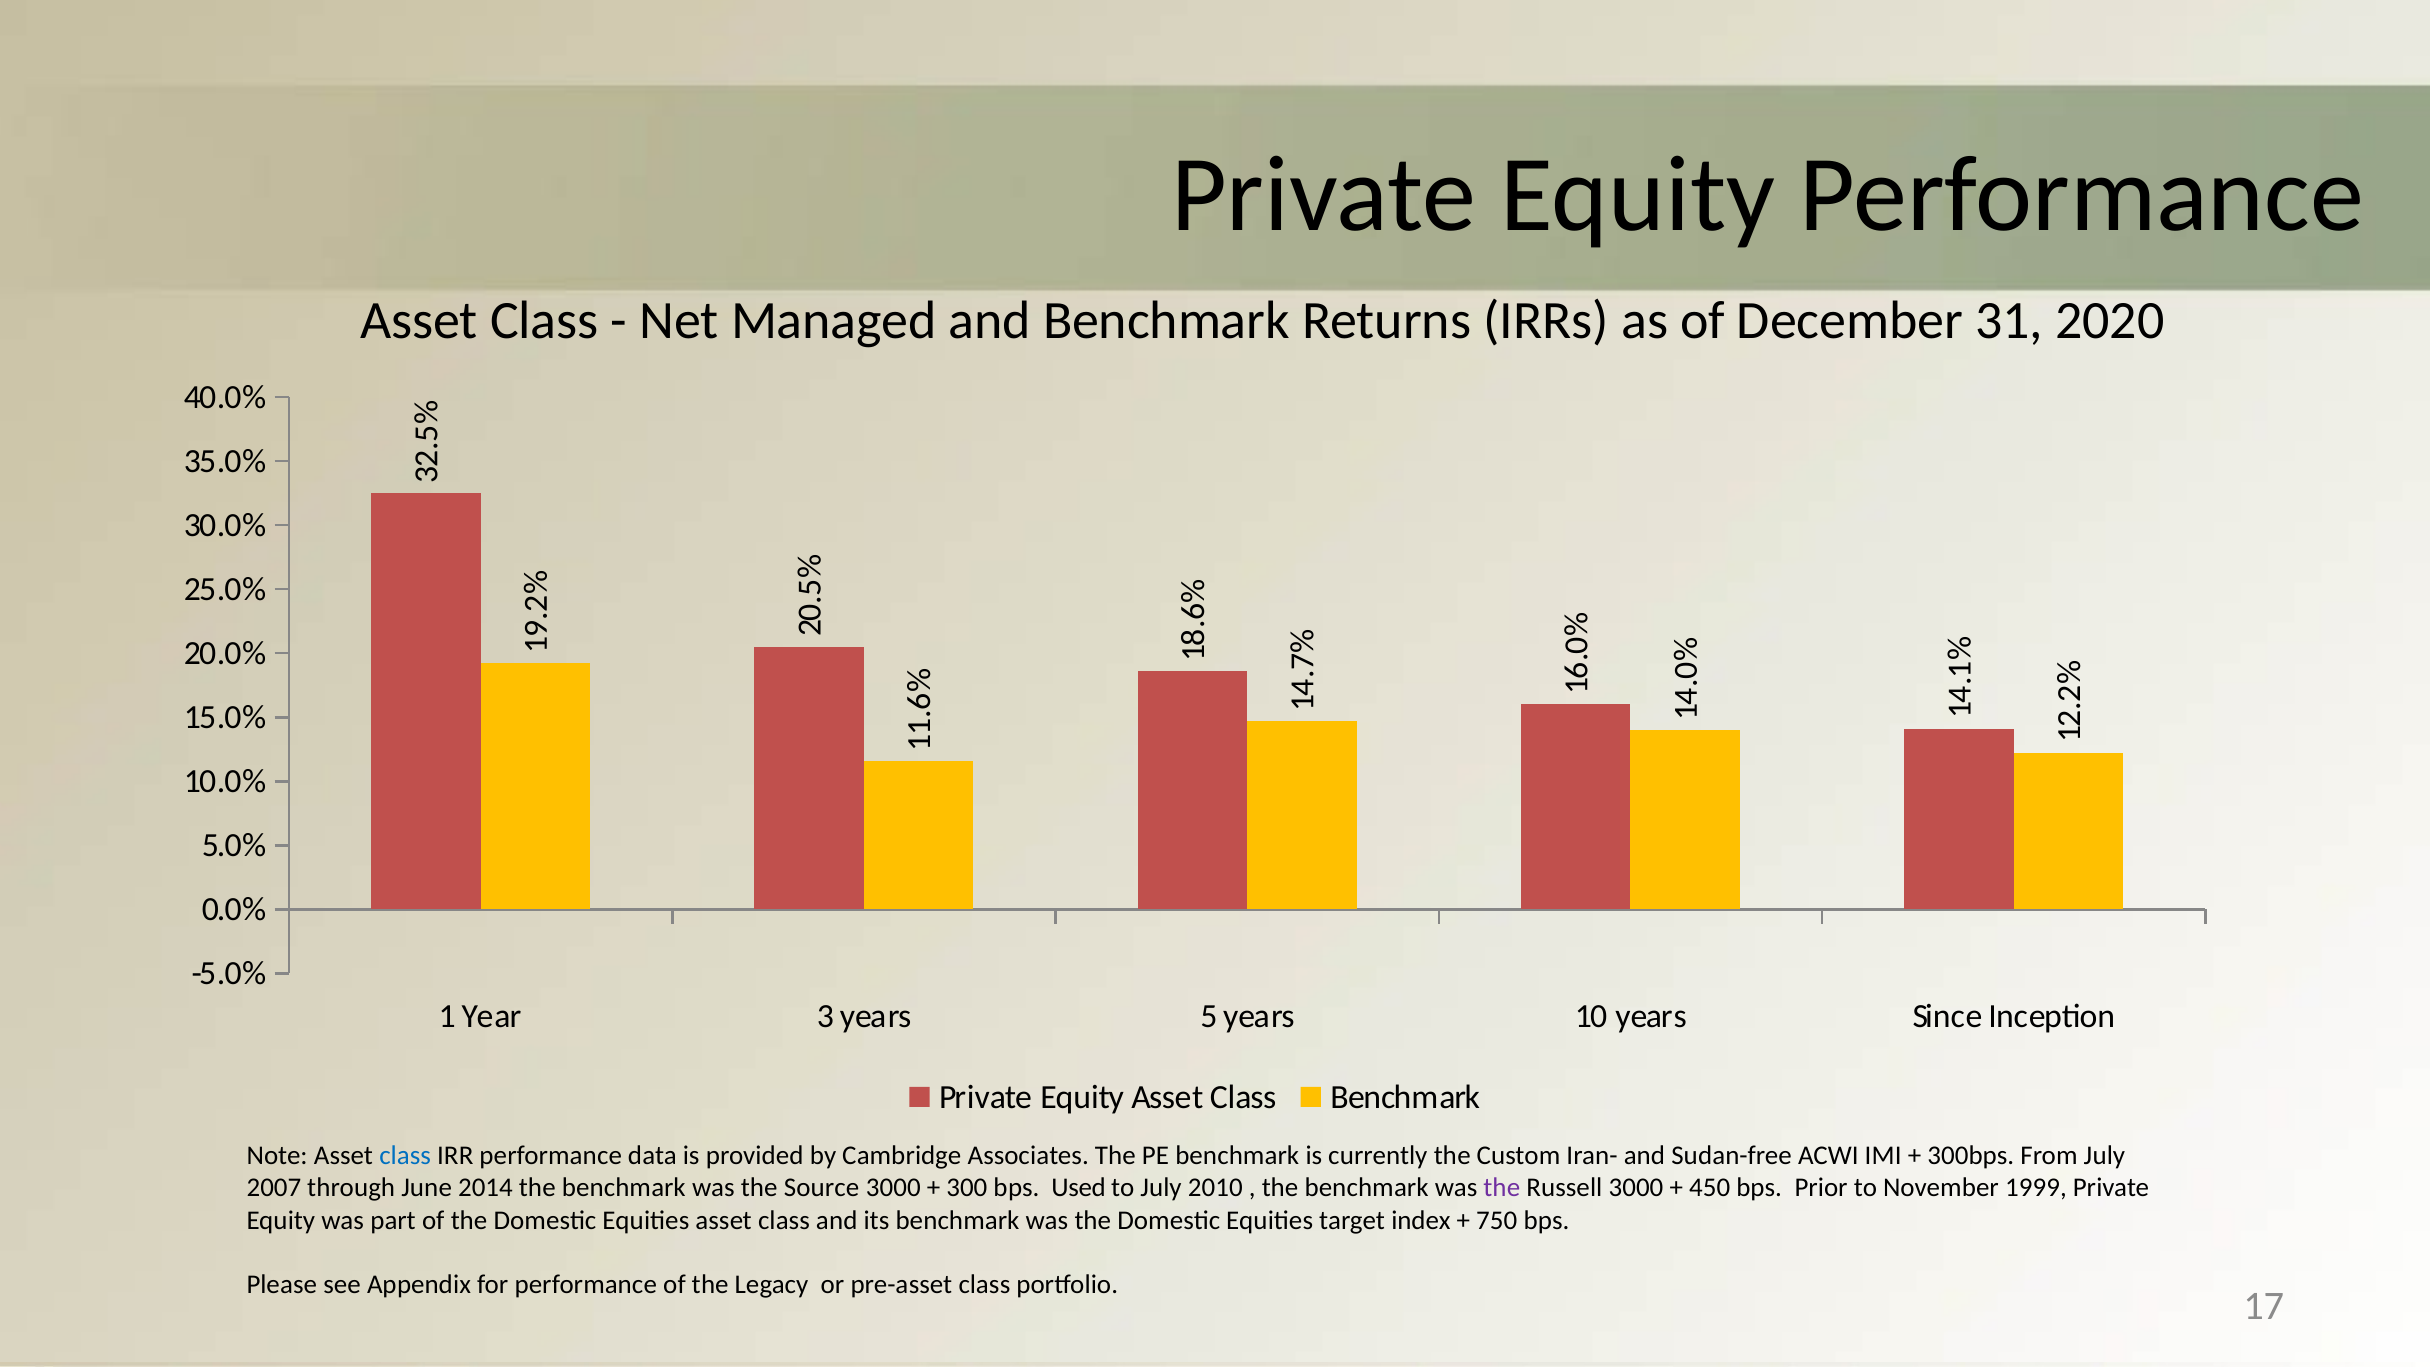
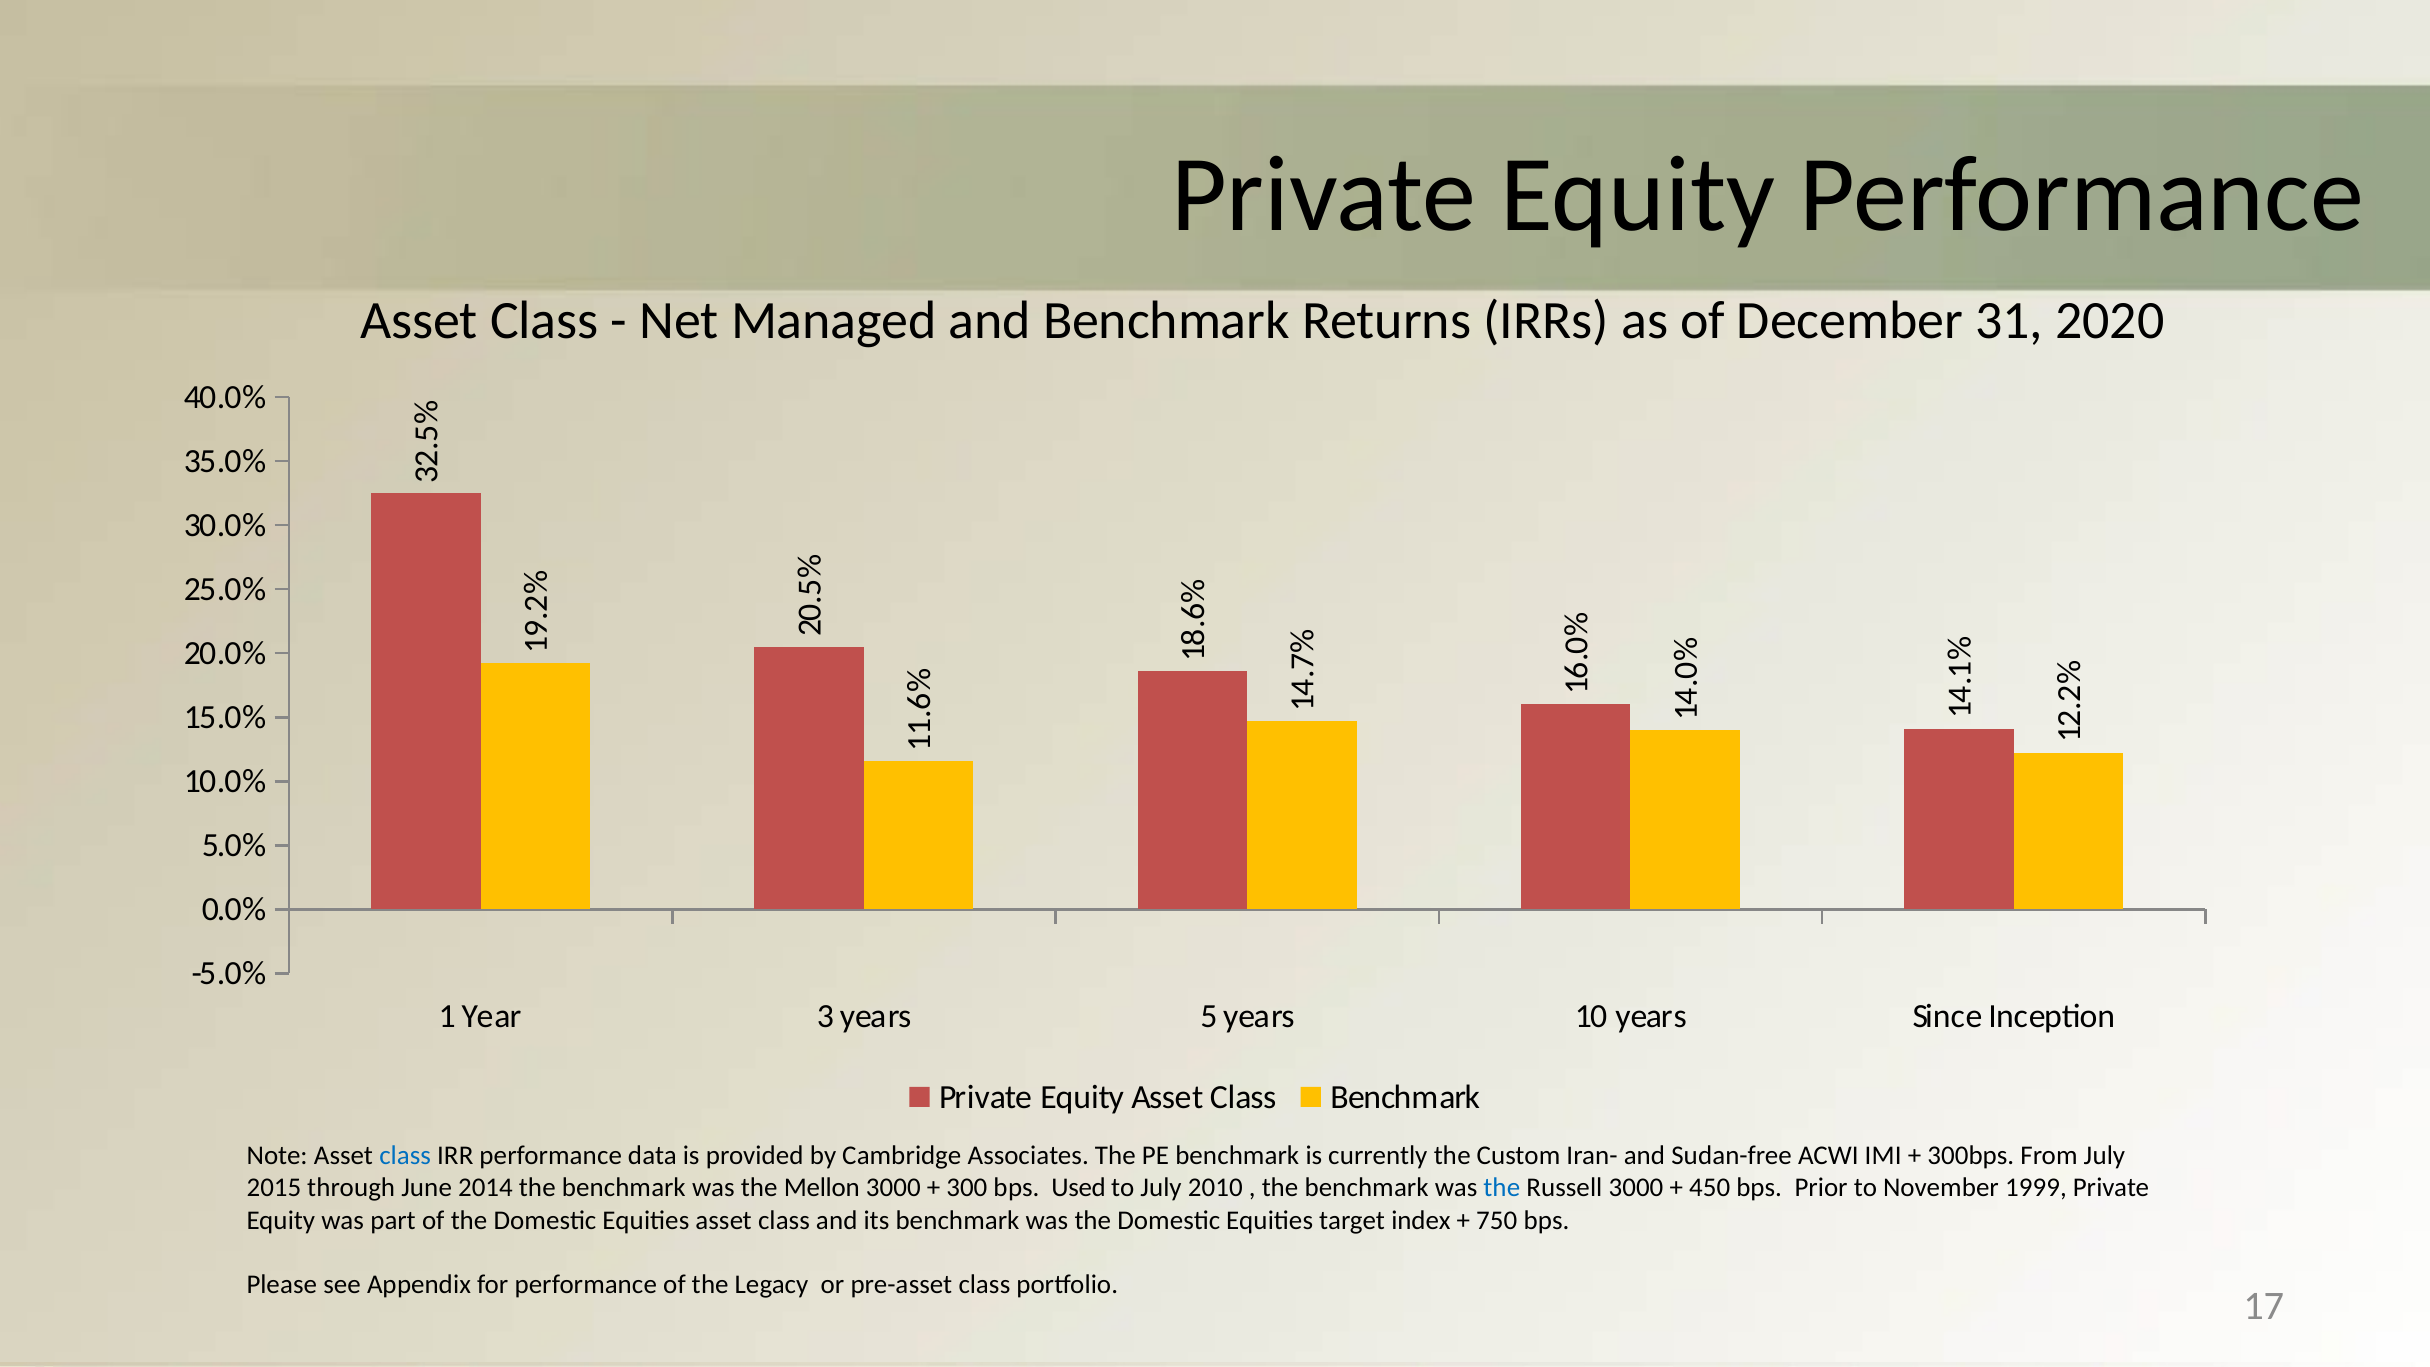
2007: 2007 -> 2015
Source: Source -> Mellon
the at (1502, 1188) colour: purple -> blue
